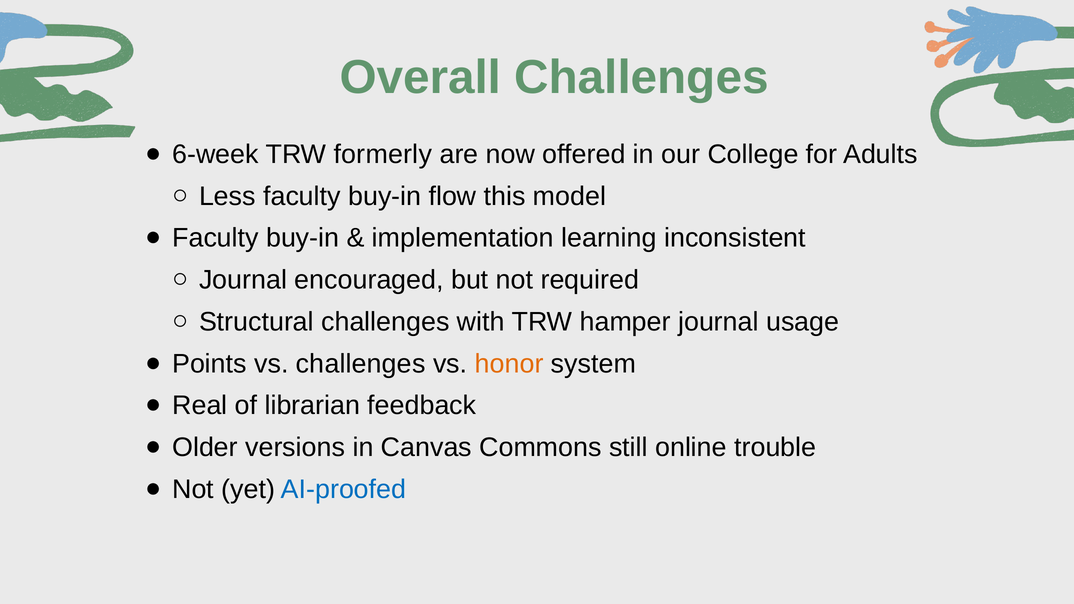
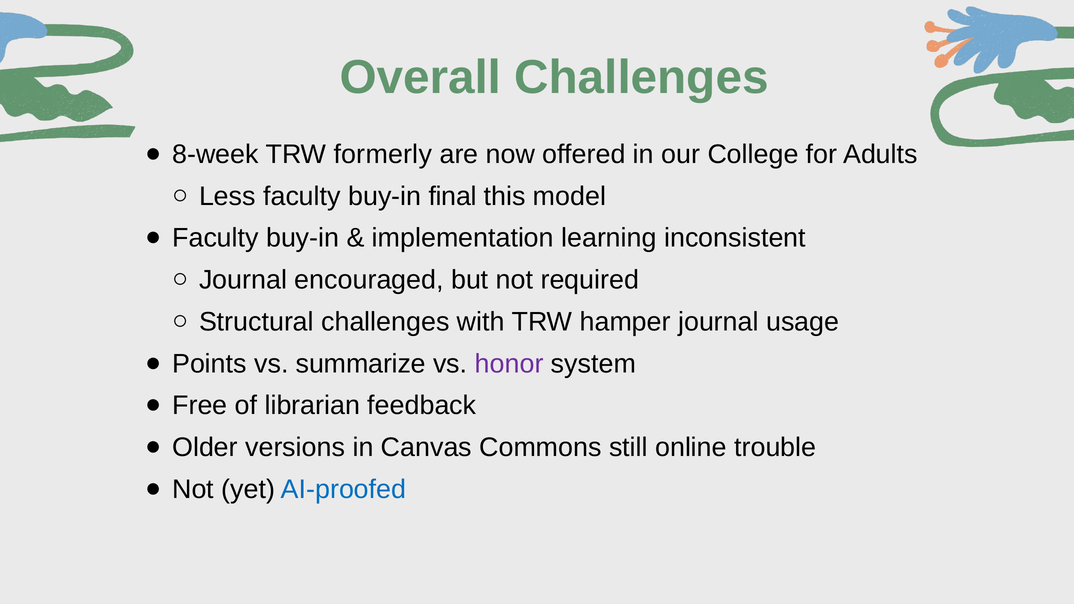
6-week: 6-week -> 8-week
flow: flow -> final
vs challenges: challenges -> summarize
honor colour: orange -> purple
Real: Real -> Free
